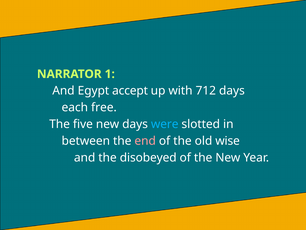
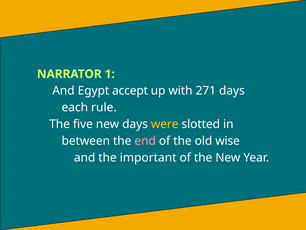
712: 712 -> 271
free: free -> rule
were colour: light blue -> yellow
disobeyed: disobeyed -> important
